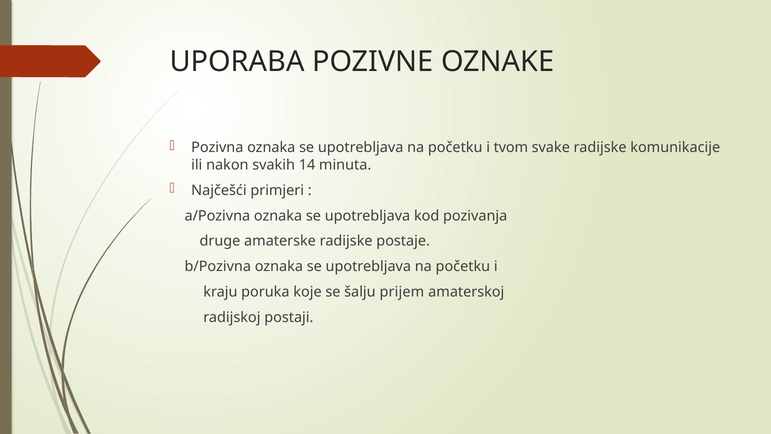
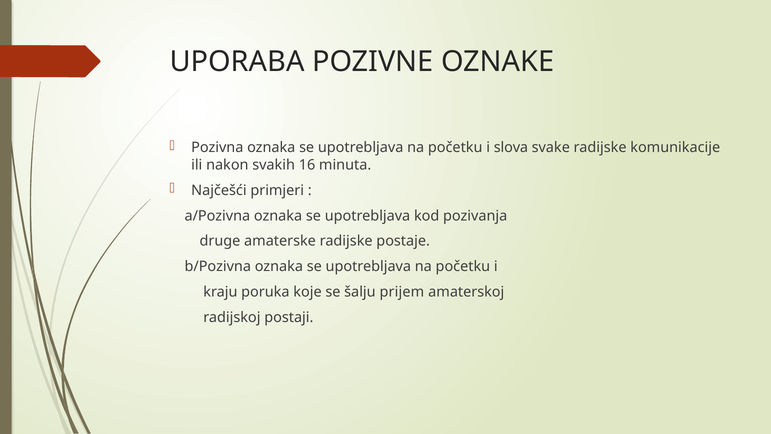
tvom: tvom -> slova
14: 14 -> 16
